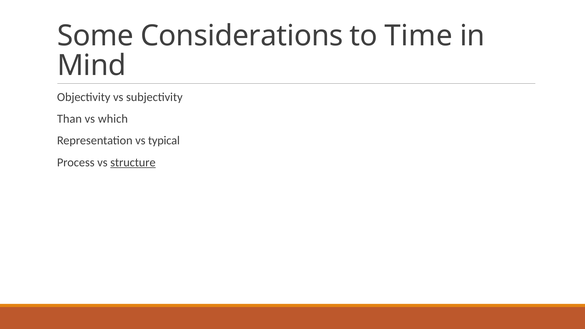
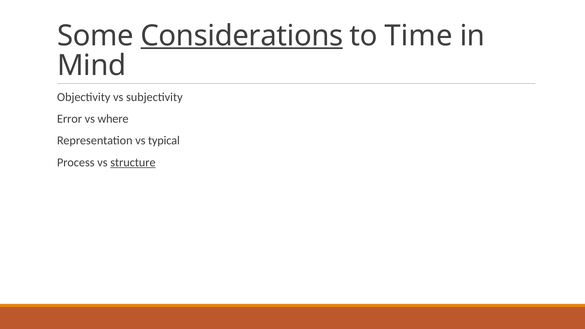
Considerations underline: none -> present
Than: Than -> Error
which: which -> where
